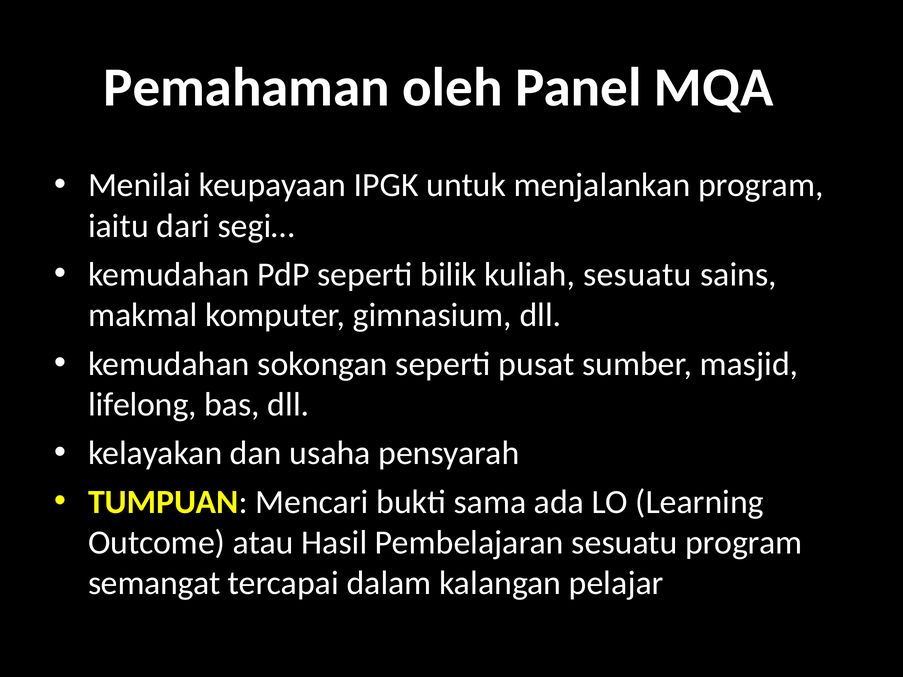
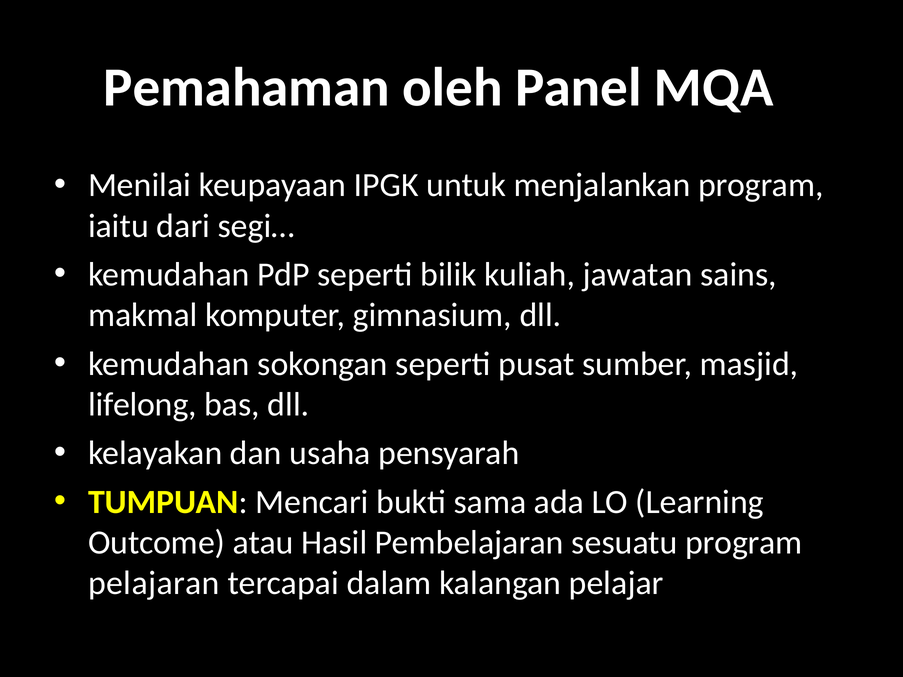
kuliah sesuatu: sesuatu -> jawatan
semangat: semangat -> pelajaran
